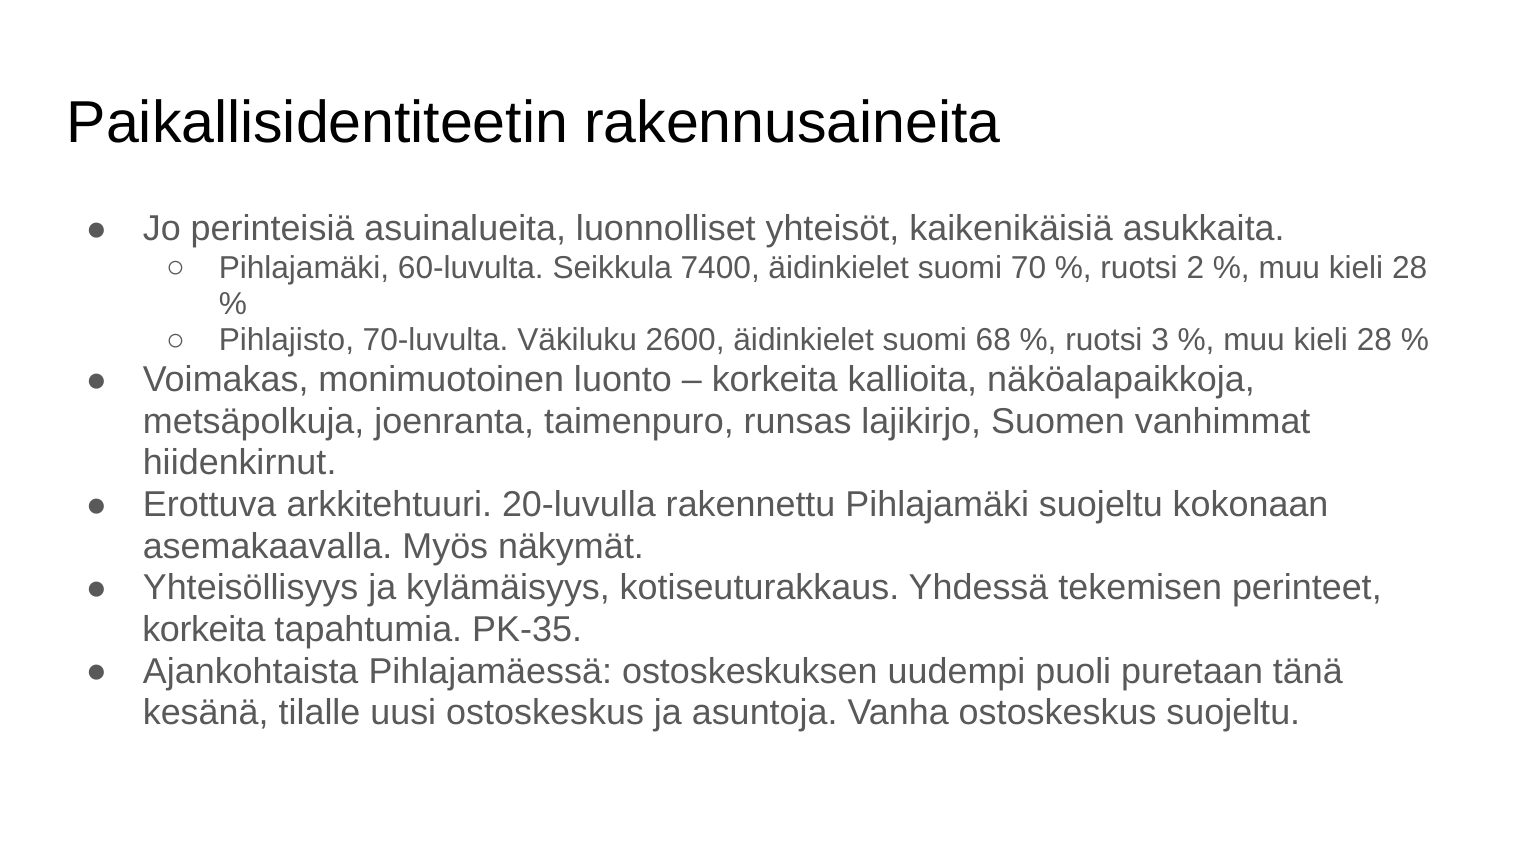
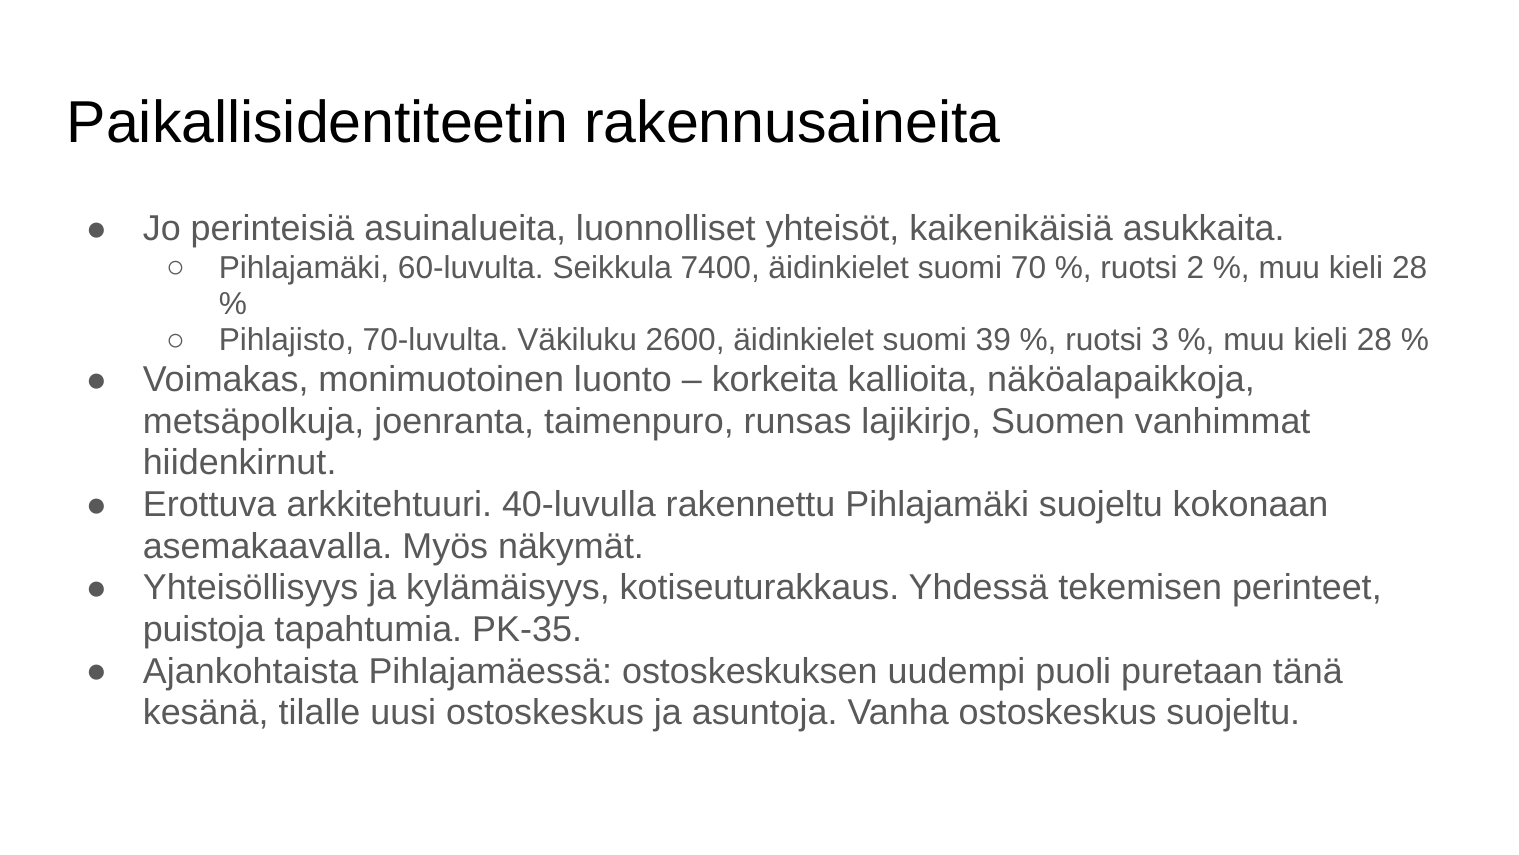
68: 68 -> 39
20-luvulla: 20-luvulla -> 40-luvulla
korkeita at (204, 629): korkeita -> puistoja
